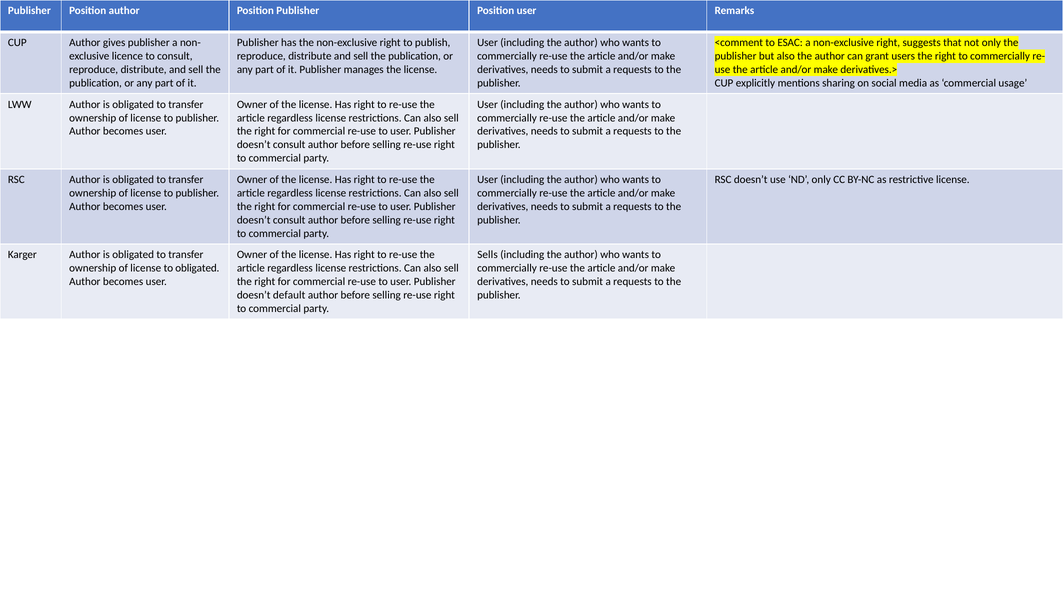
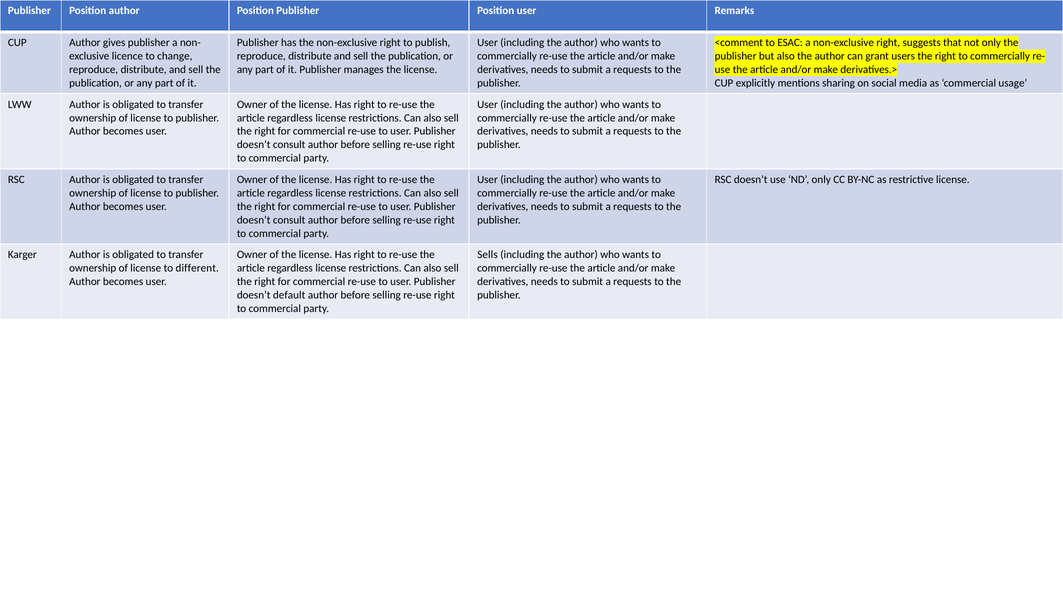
to consult: consult -> change
to obligated: obligated -> different
